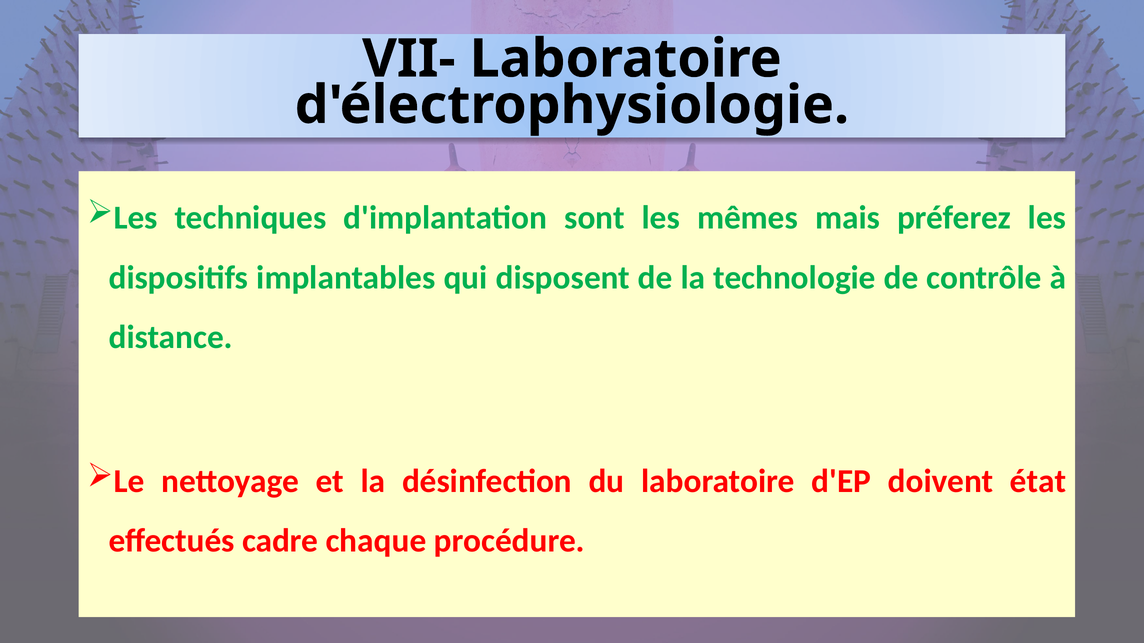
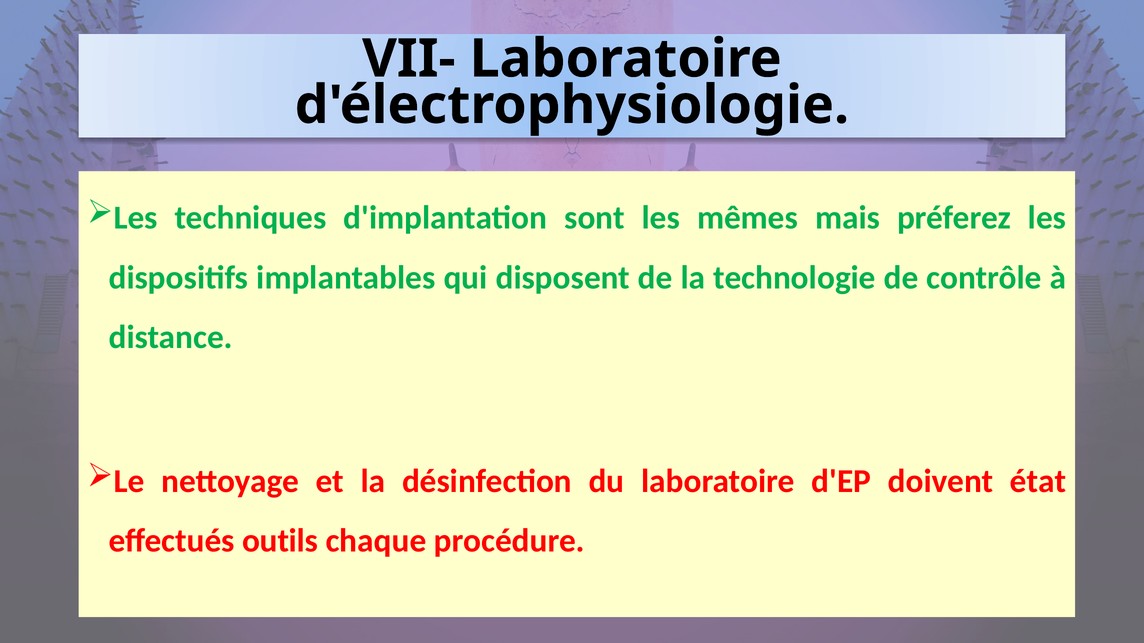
cadre: cadre -> outils
